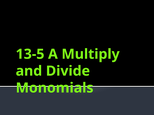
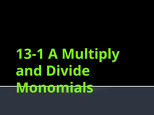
13-5: 13-5 -> 13-1
